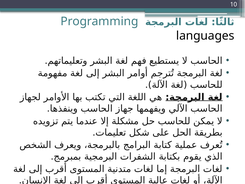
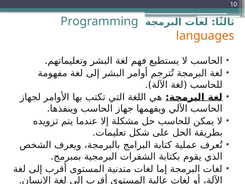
languages colour: black -> orange
